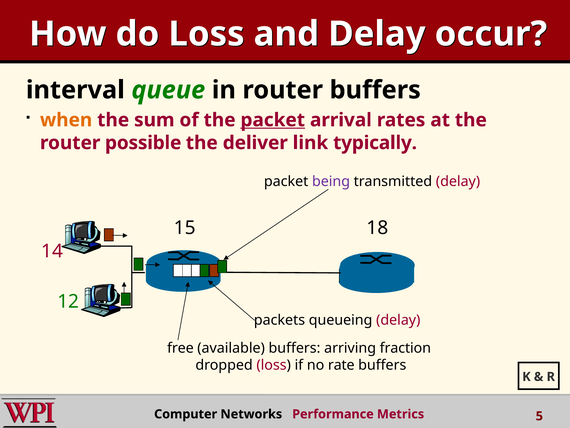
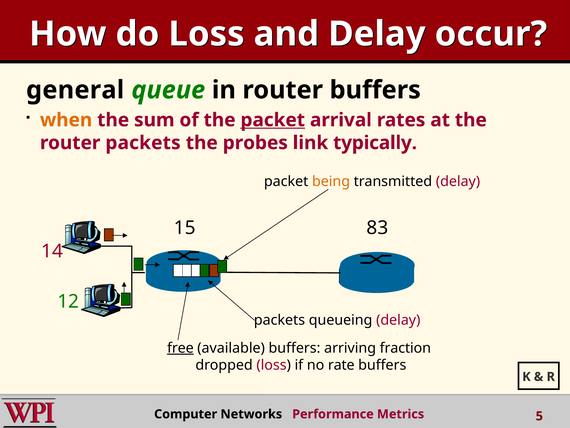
interval: interval -> general
router possible: possible -> packets
deliver: deliver -> probes
being colour: purple -> orange
18: 18 -> 83
free underline: none -> present
